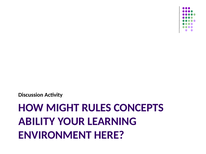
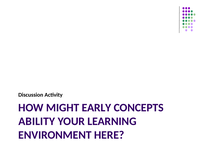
RULES: RULES -> EARLY
